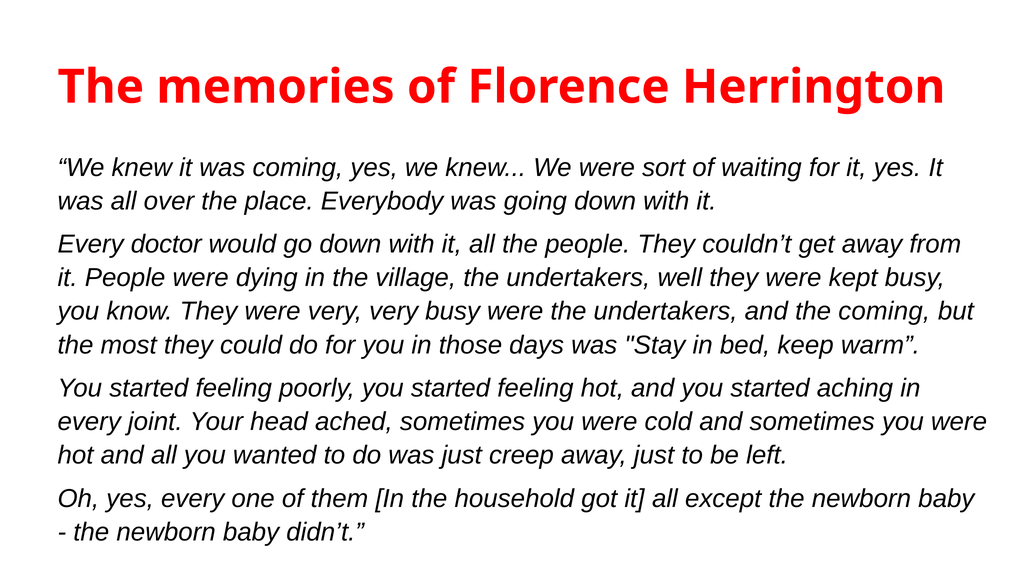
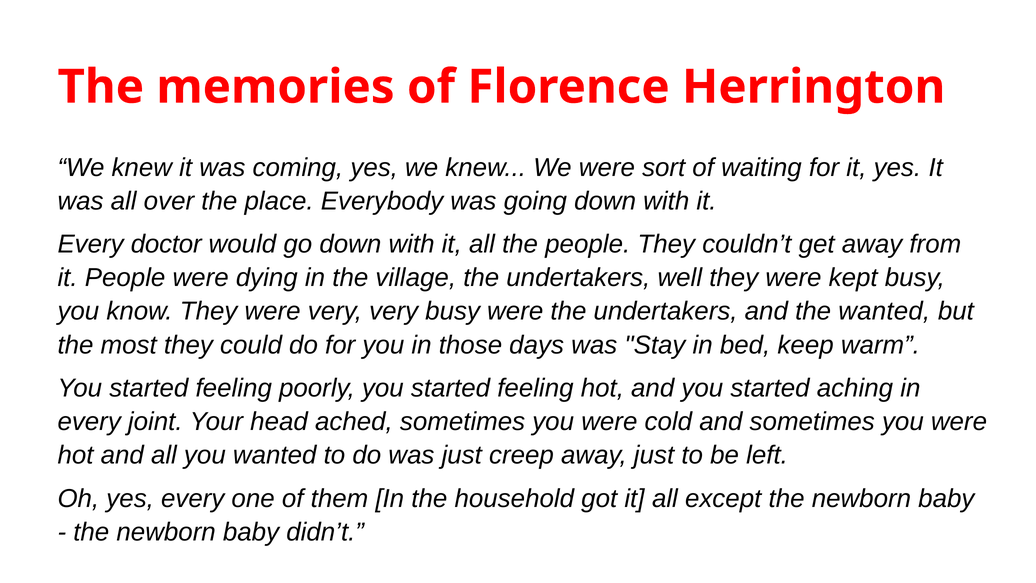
the coming: coming -> wanted
